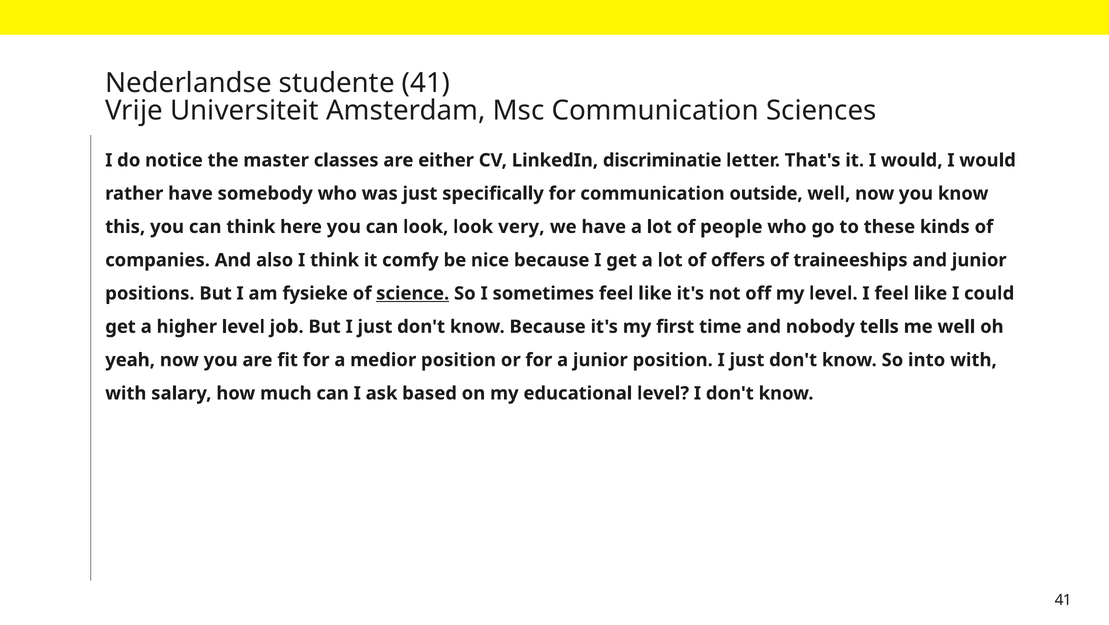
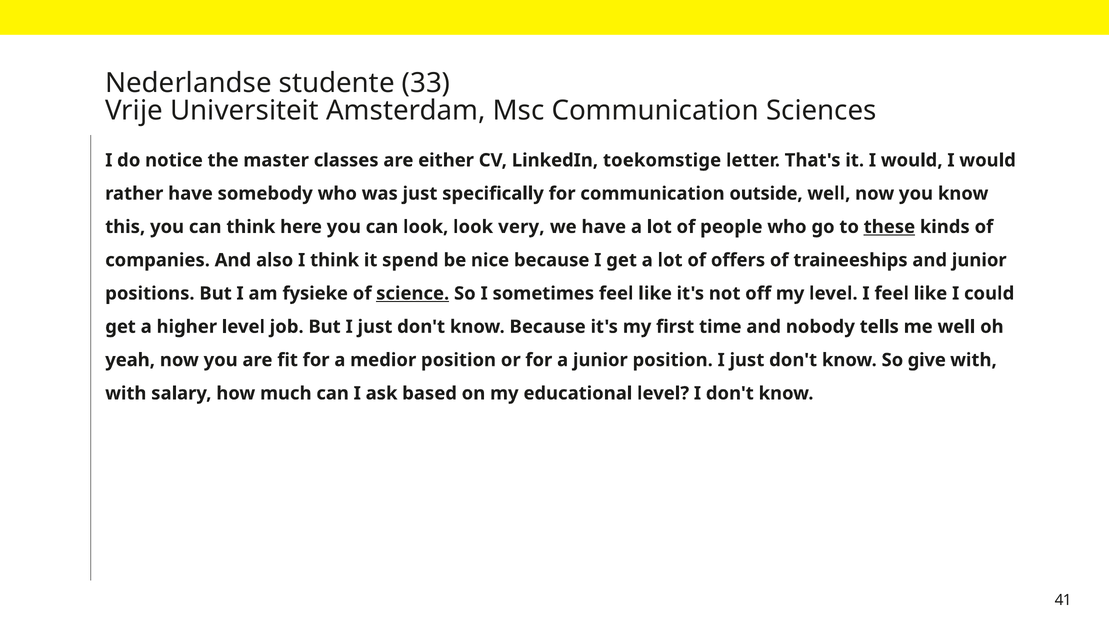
studente 41: 41 -> 33
discriminatie: discriminatie -> toekomstige
these underline: none -> present
comfy: comfy -> spend
into: into -> give
